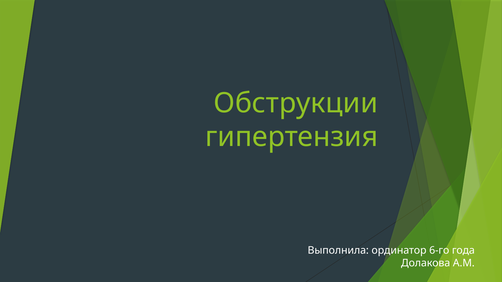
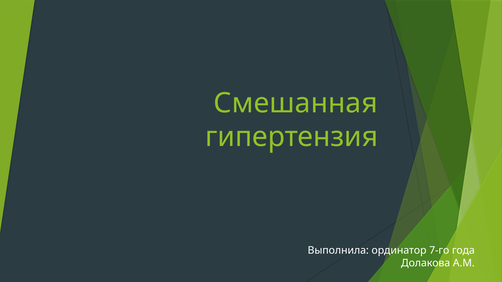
Обструкции: Обструкции -> Смешанная
6-го: 6-го -> 7-го
